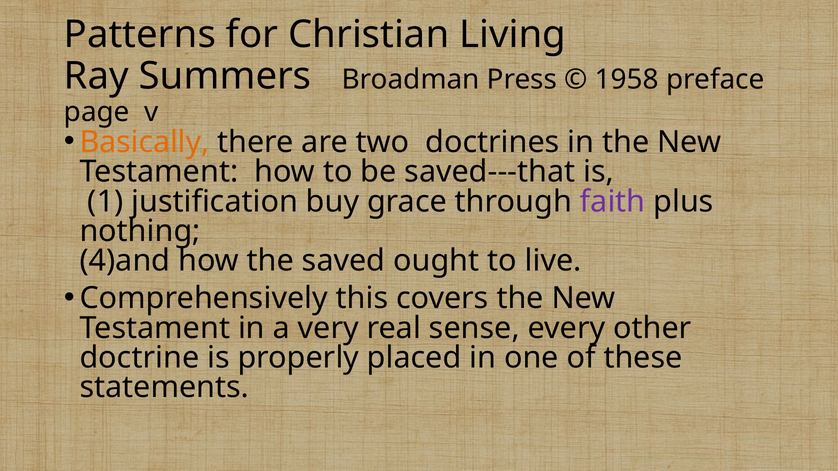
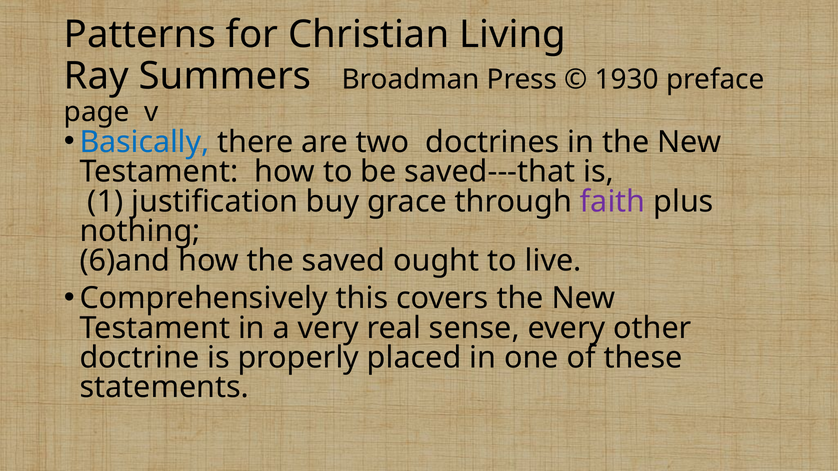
1958: 1958 -> 1930
Basically colour: orange -> blue
4)and: 4)and -> 6)and
